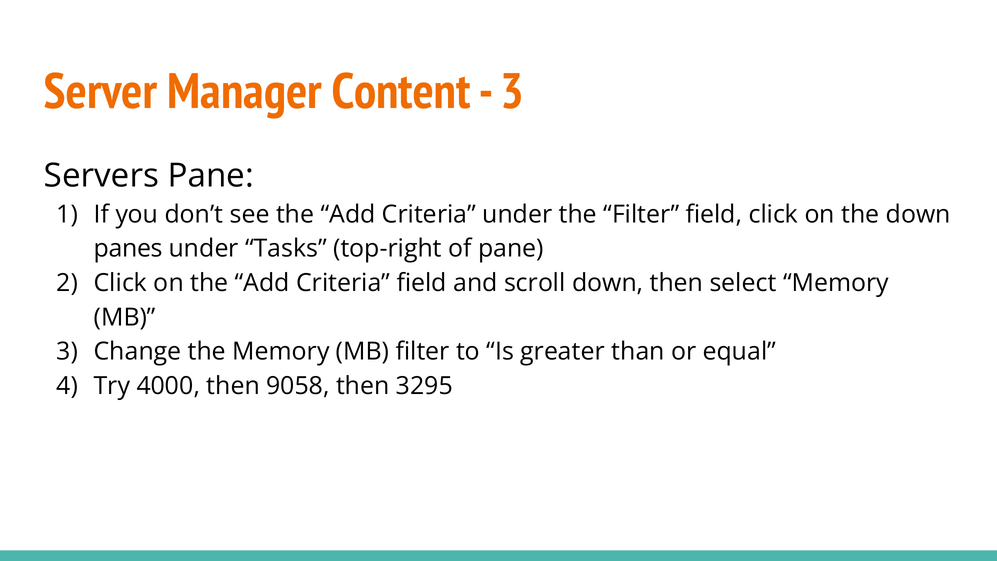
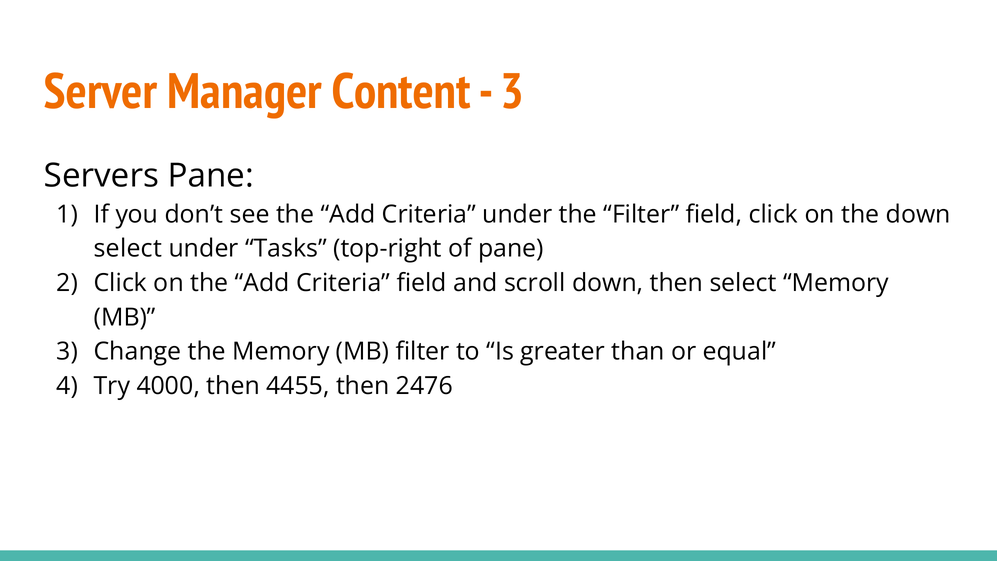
panes at (128, 248): panes -> select
9058: 9058 -> 4455
3295: 3295 -> 2476
